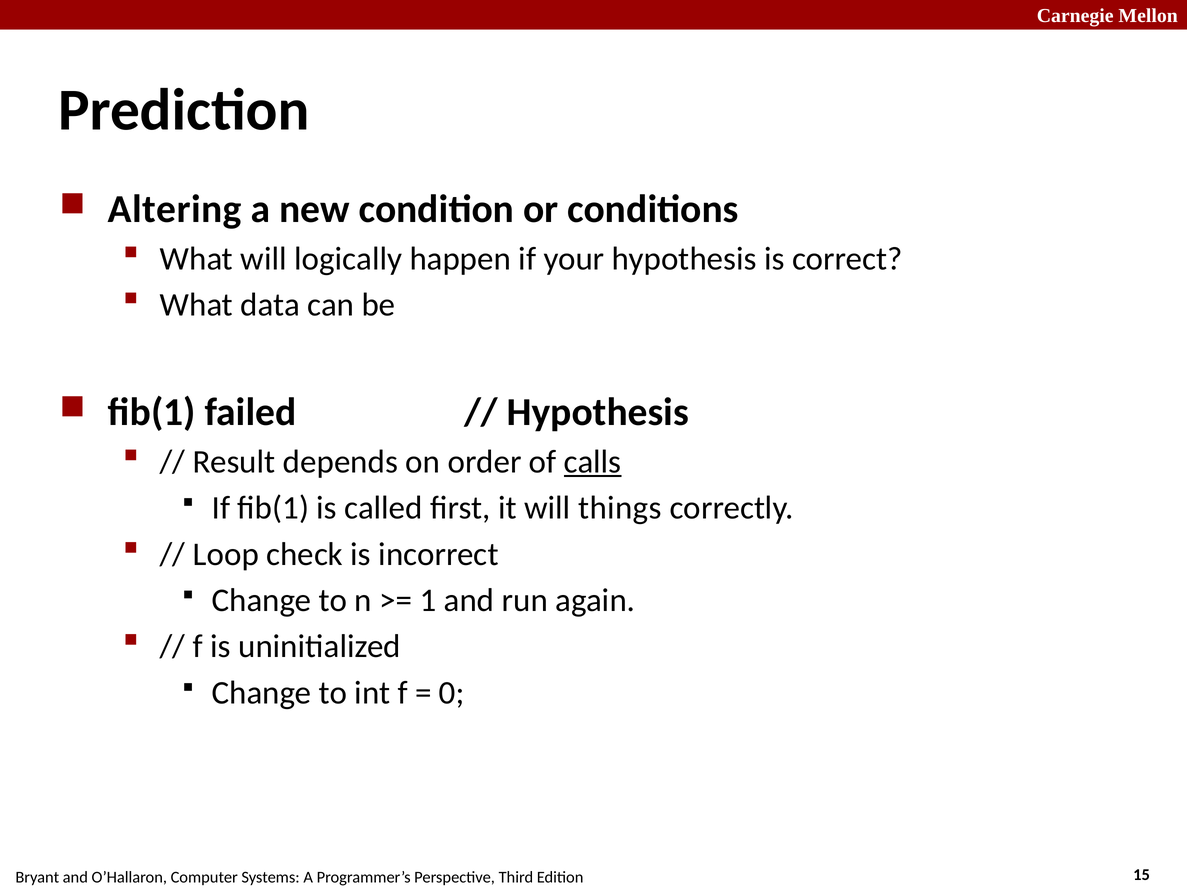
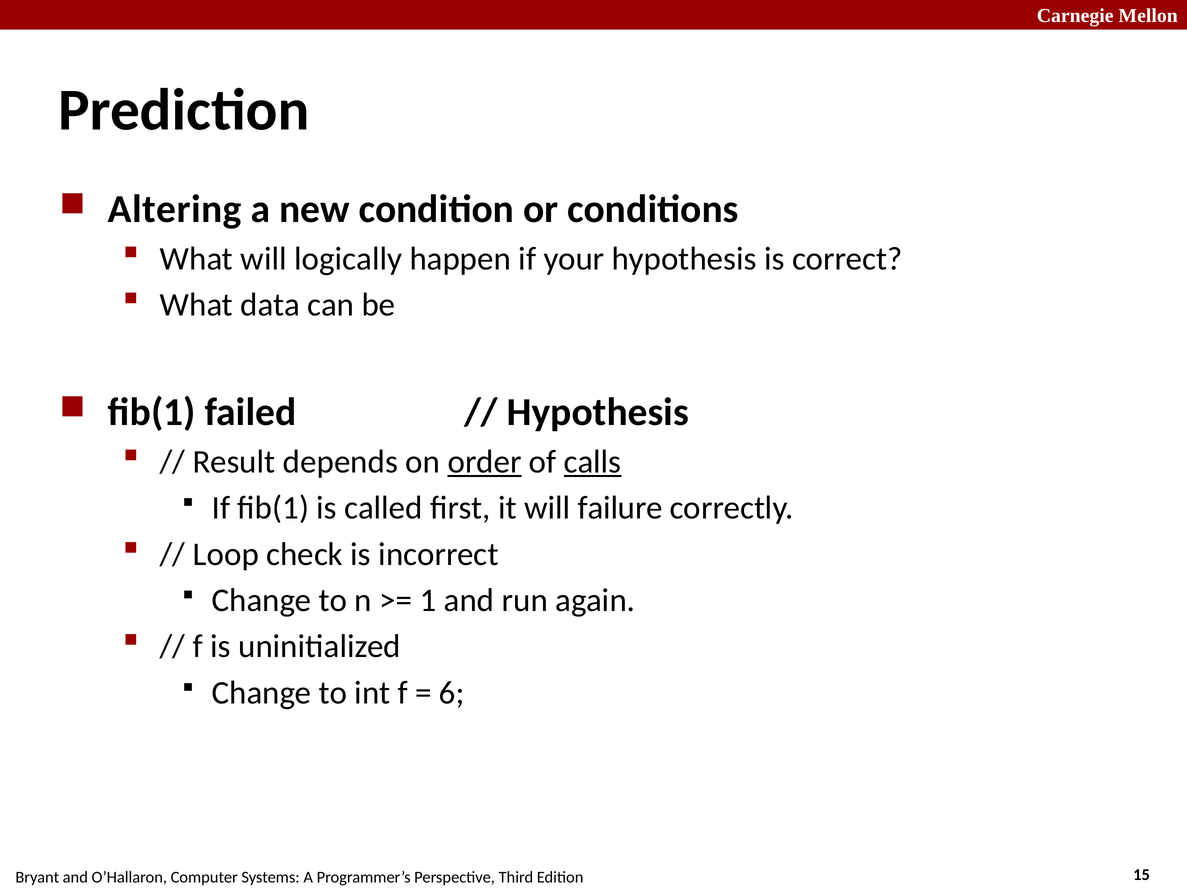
order underline: none -> present
things: things -> failure
0: 0 -> 6
